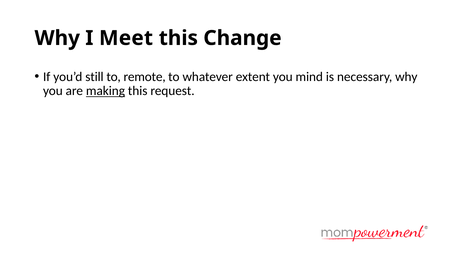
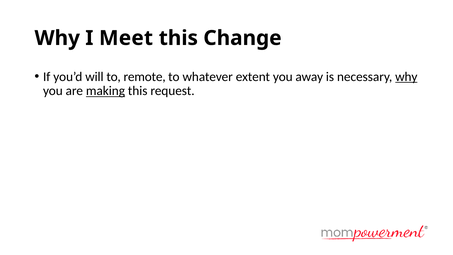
still: still -> will
mind: mind -> away
why at (406, 77) underline: none -> present
